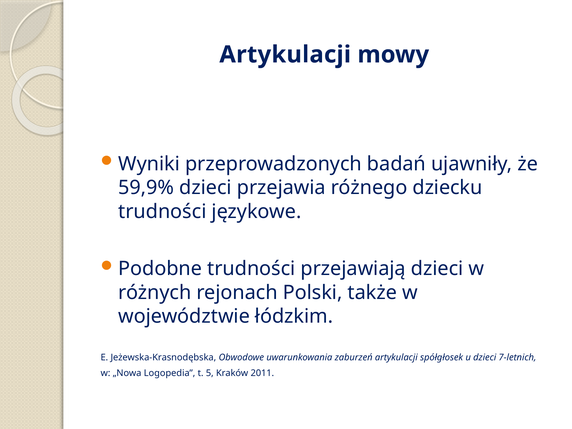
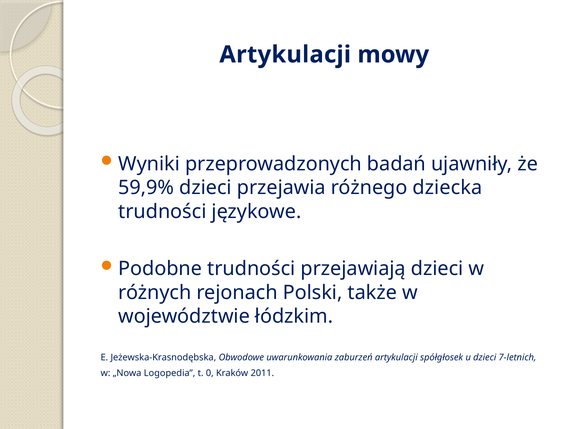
dziecku: dziecku -> dziecka
5: 5 -> 0
